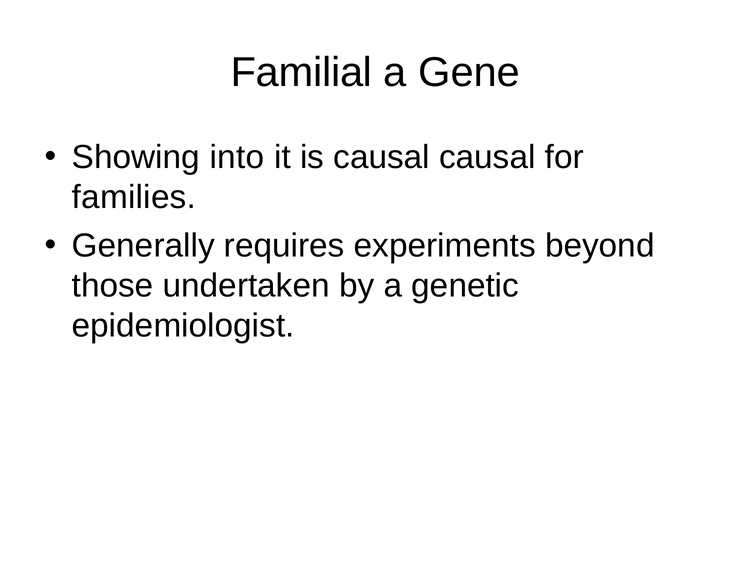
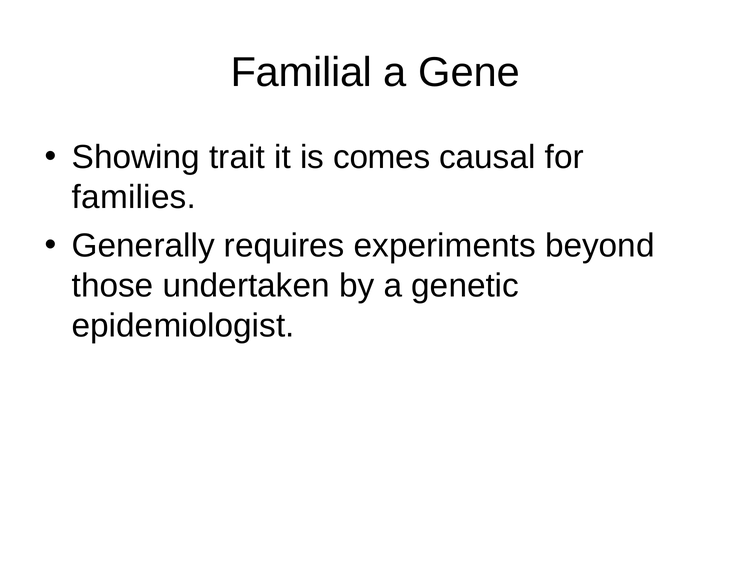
into: into -> trait
is causal: causal -> comes
